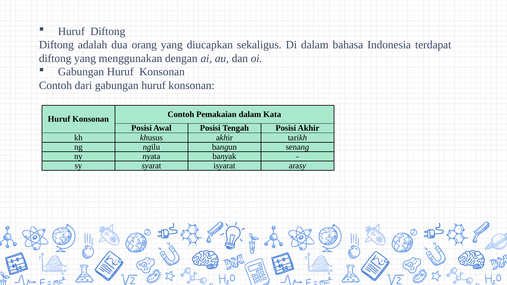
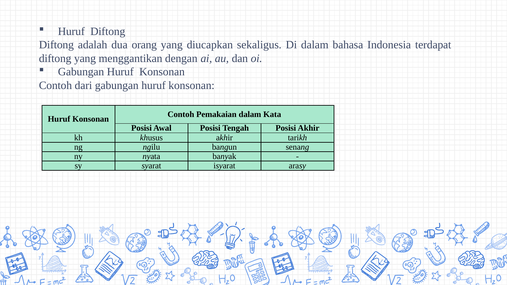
menggunakan: menggunakan -> menggantikan
